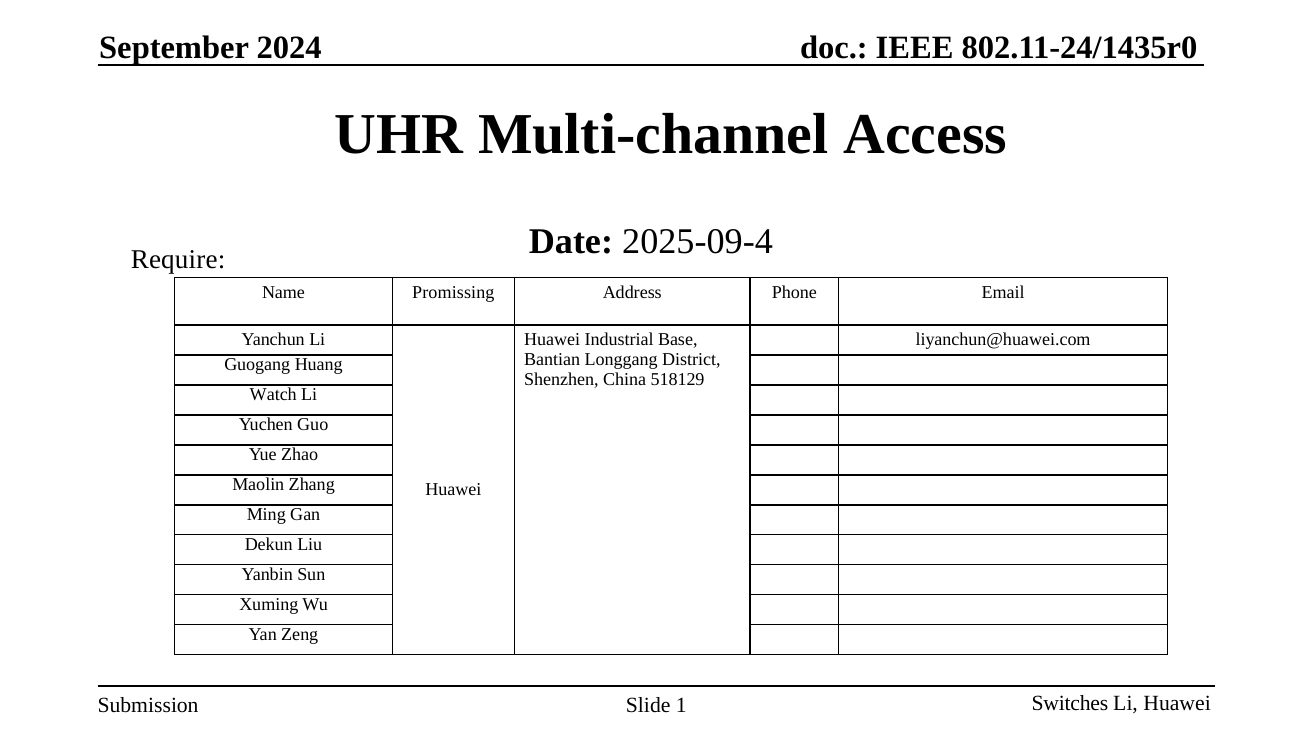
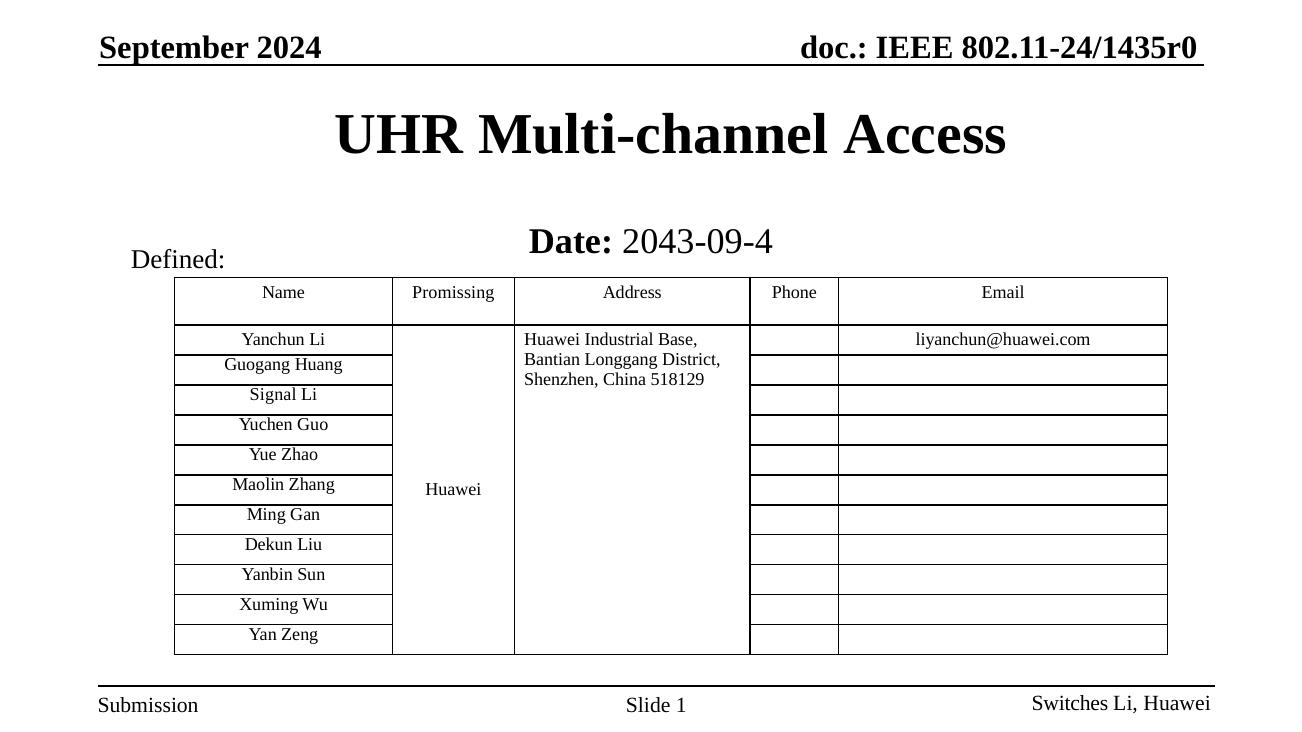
2025-09-4: 2025-09-4 -> 2043-09-4
Require: Require -> Defined
Watch: Watch -> Signal
